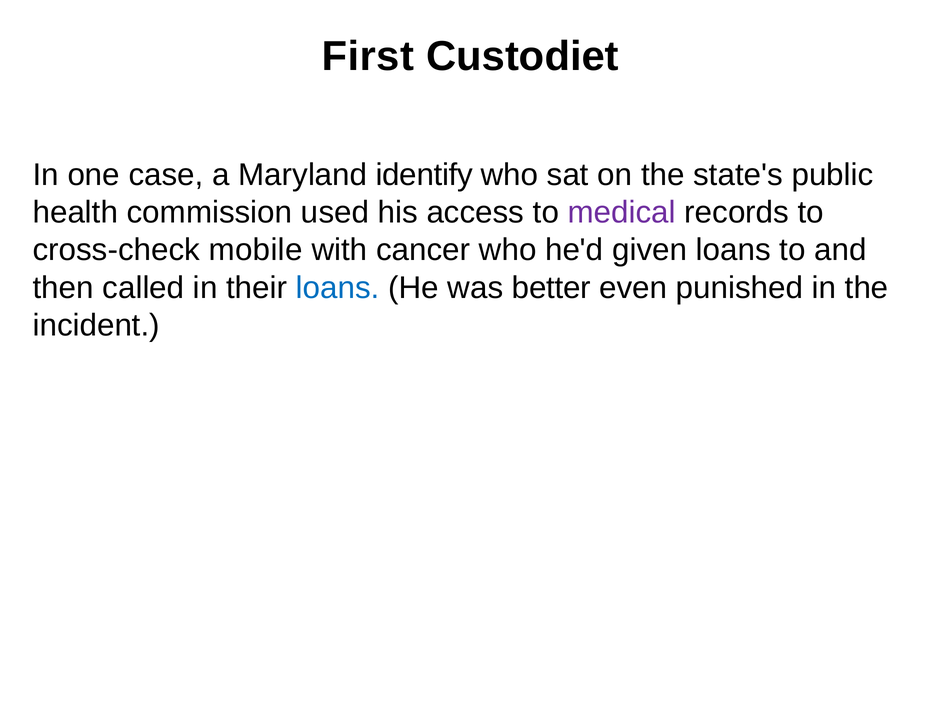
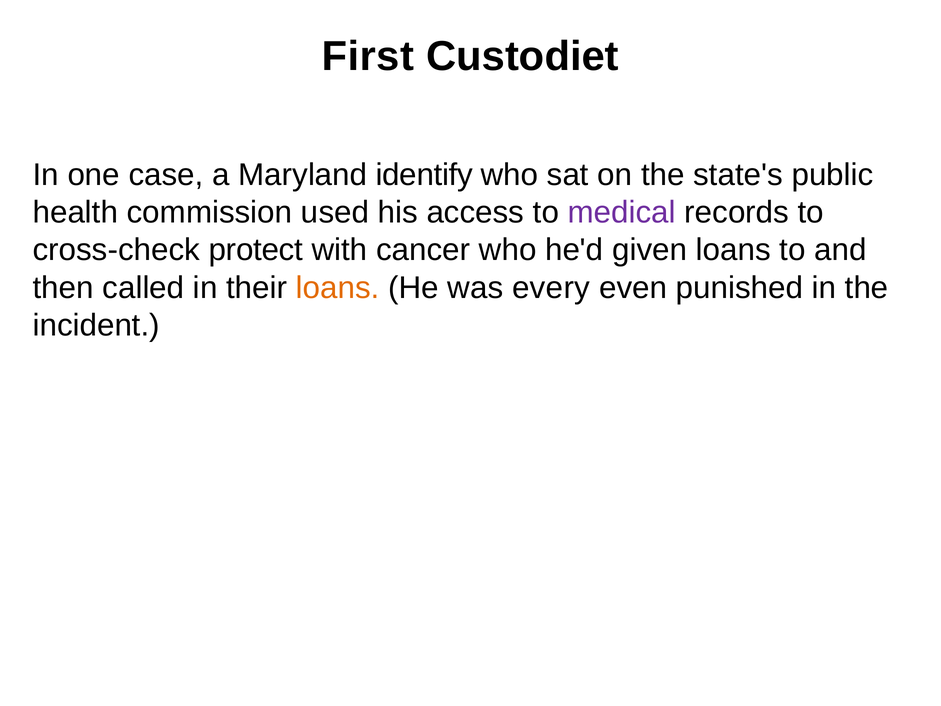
mobile: mobile -> protect
loans at (338, 288) colour: blue -> orange
better: better -> every
